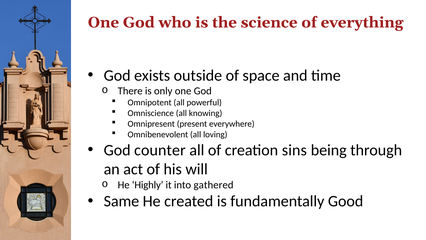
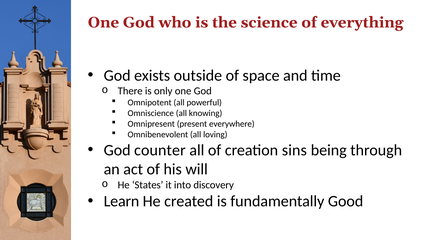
Highly: Highly -> States
gathered: gathered -> discovery
Same: Same -> Learn
